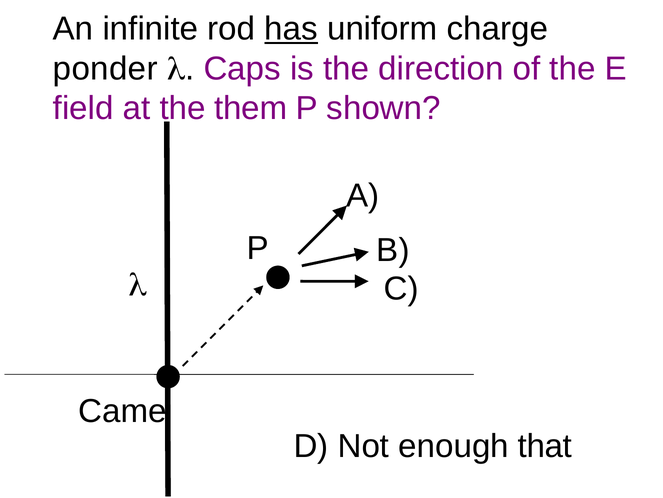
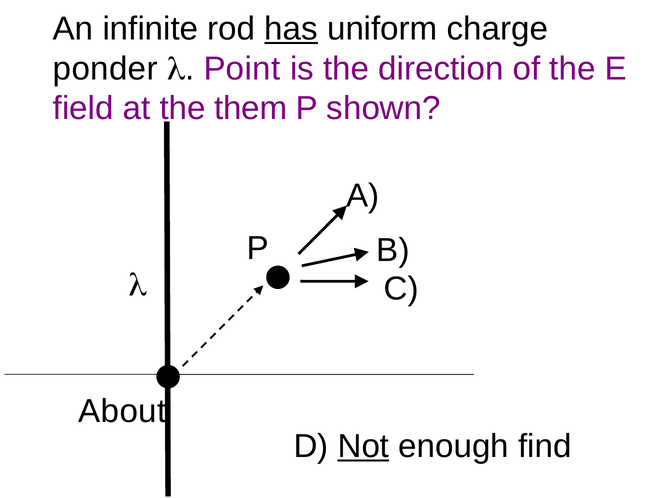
Caps: Caps -> Point
Came: Came -> About
Not underline: none -> present
that: that -> find
